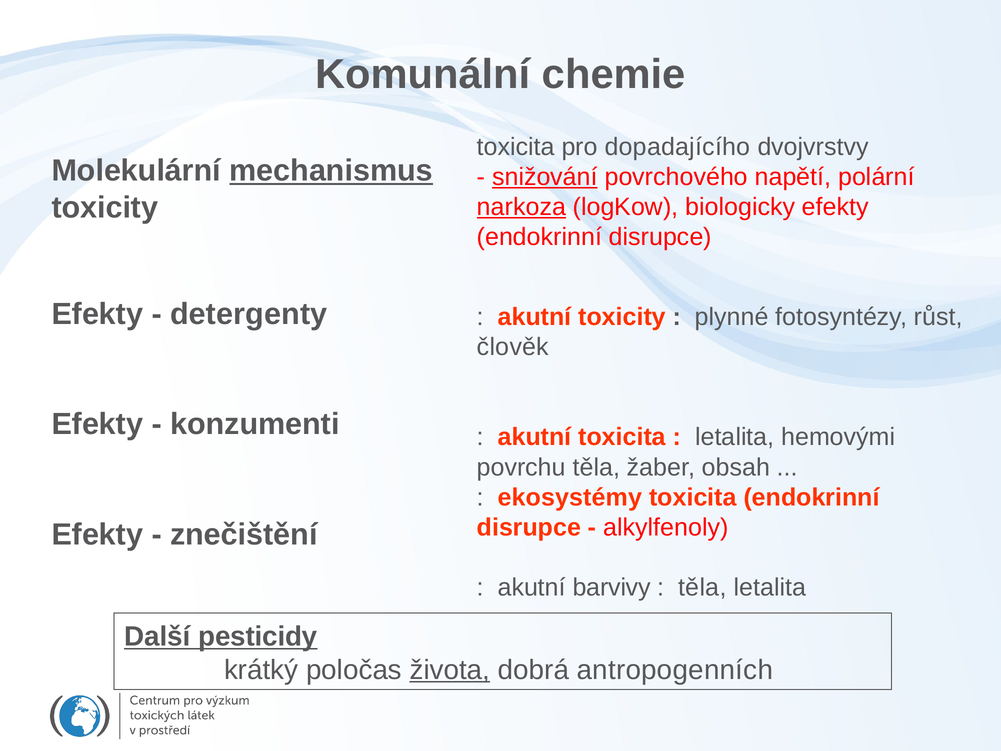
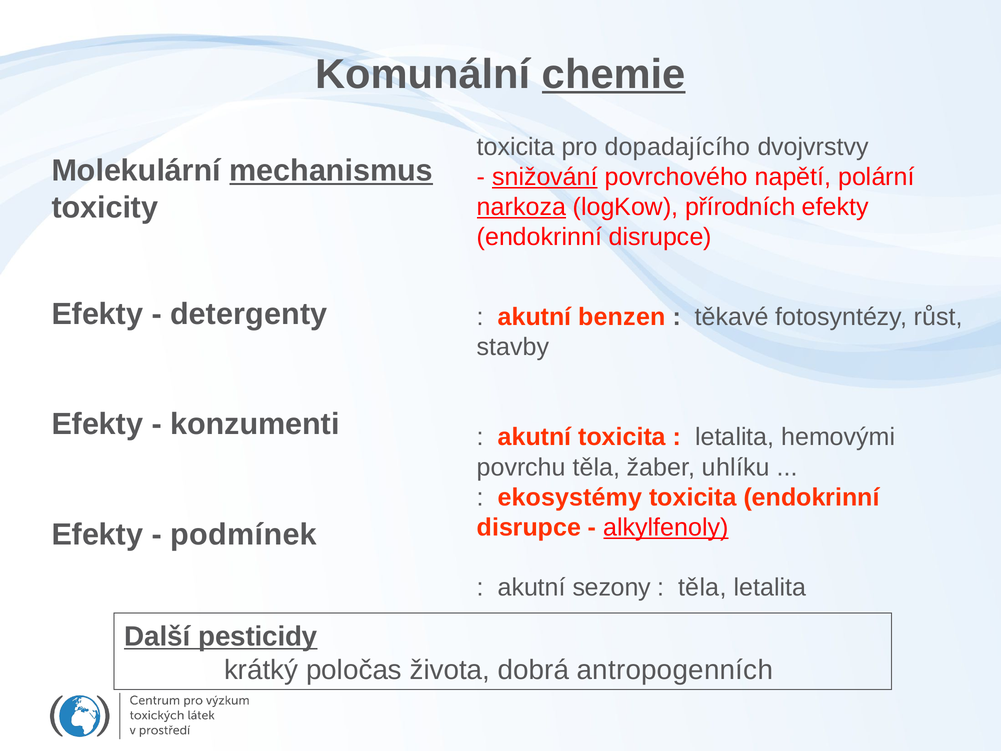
chemie underline: none -> present
biologicky: biologicky -> přírodních
akutní toxicity: toxicity -> benzen
plynné: plynné -> těkavé
člověk: člověk -> stavby
obsah: obsah -> uhlíku
alkylfenoly underline: none -> present
znečištění: znečištění -> podmínek
barvivy: barvivy -> sezony
života underline: present -> none
